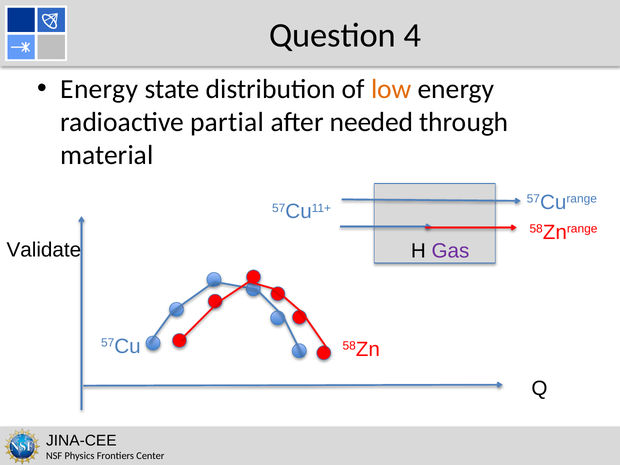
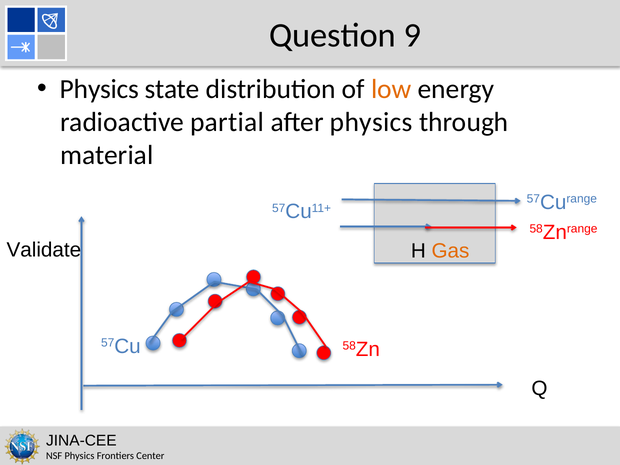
4: 4 -> 9
Energy at (99, 89): Energy -> Physics
after needed: needed -> physics
Gas colour: purple -> orange
